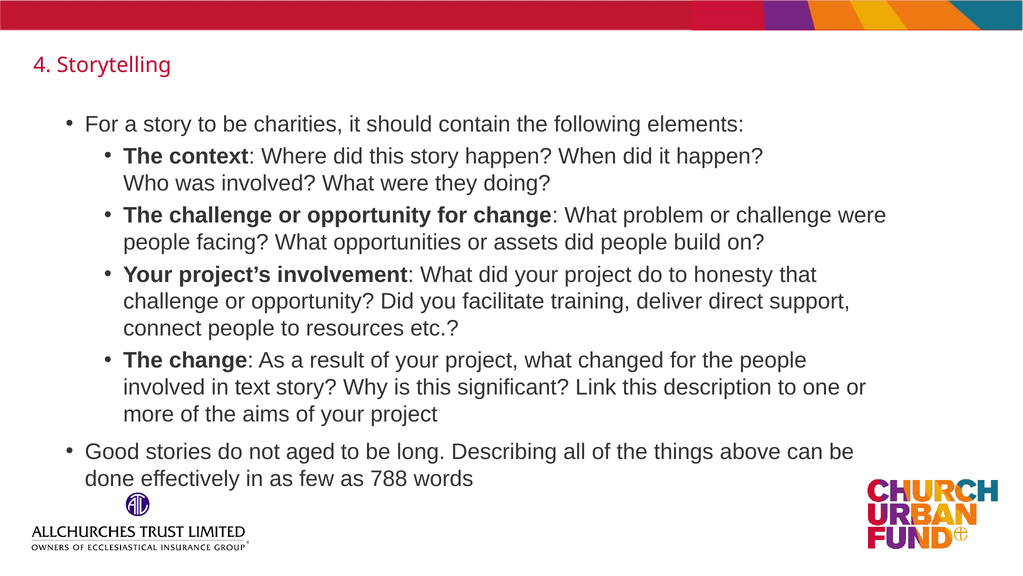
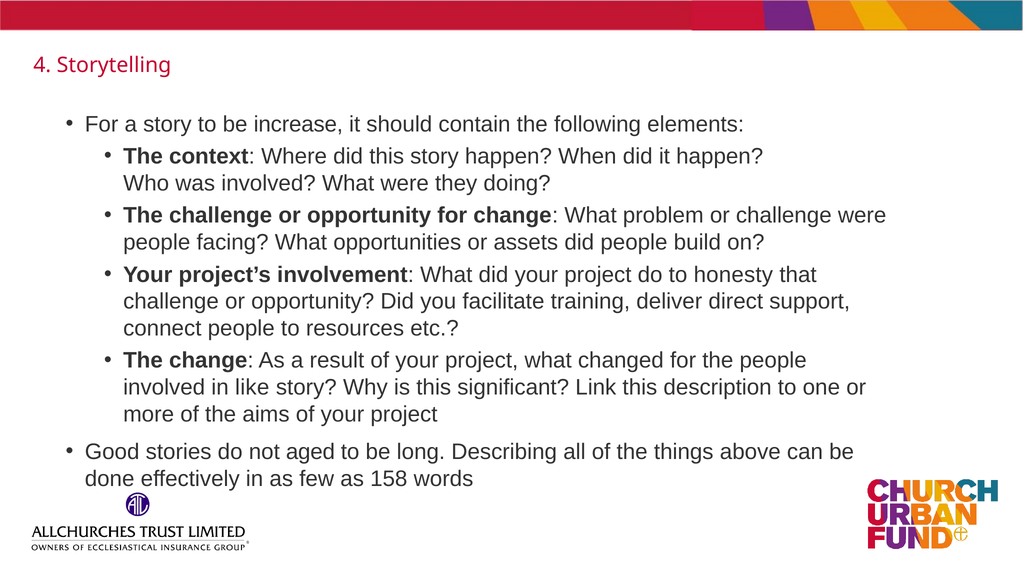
charities: charities -> increase
text: text -> like
788: 788 -> 158
